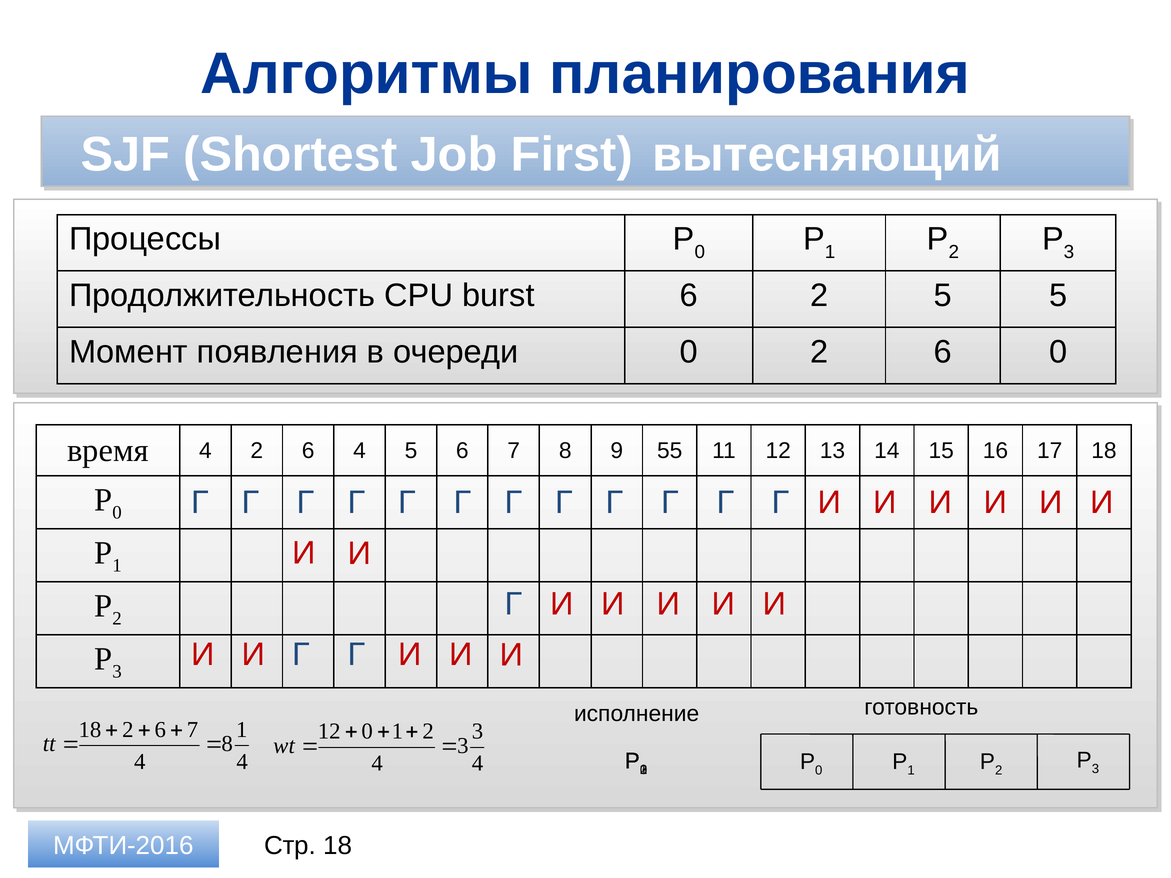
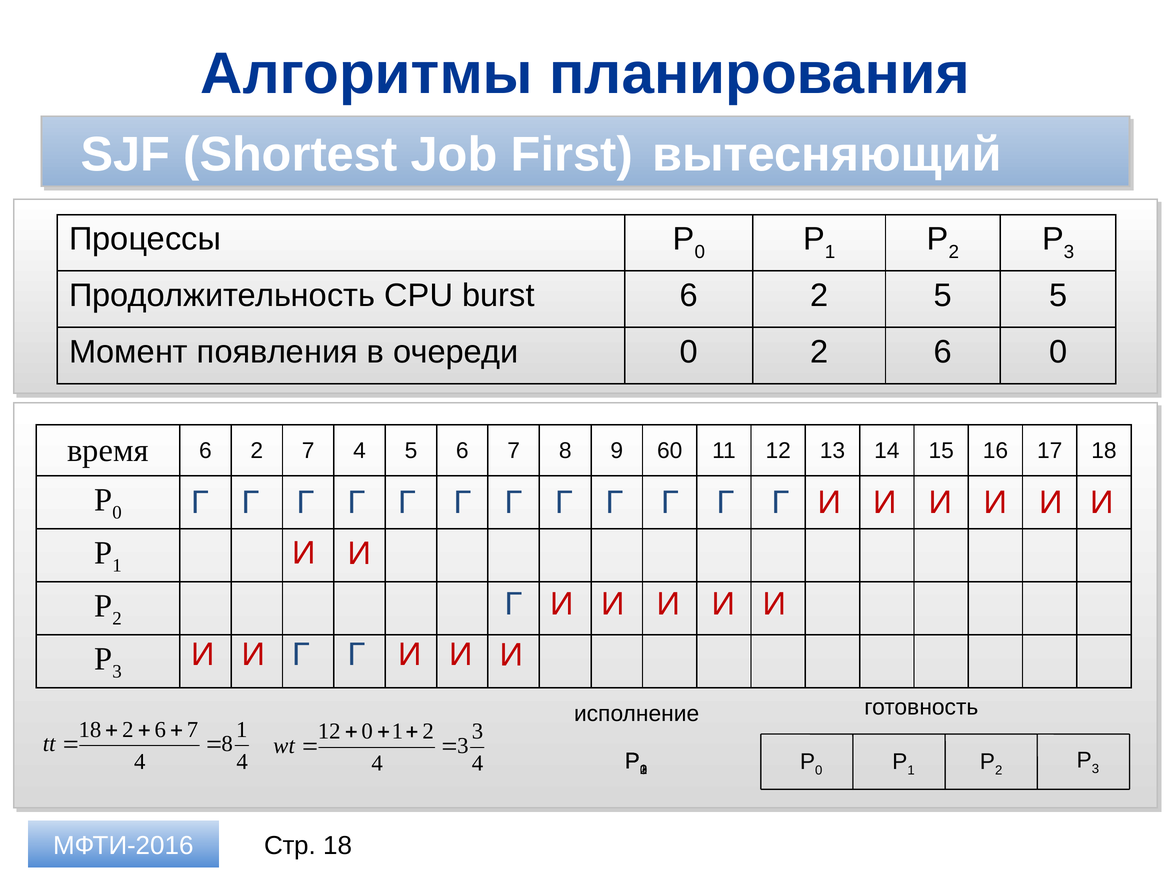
время 4: 4 -> 6
6 at (308, 451): 6 -> 7
55: 55 -> 60
